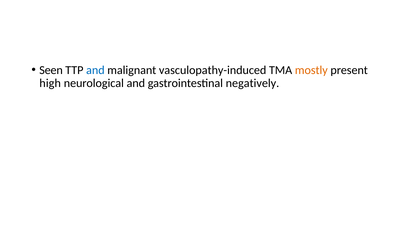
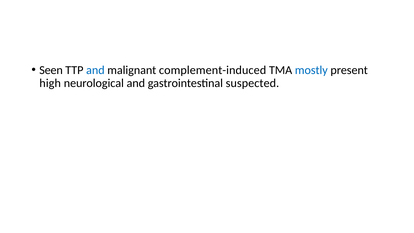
vasculopathy-induced: vasculopathy-induced -> complement-induced
mostly colour: orange -> blue
negatively: negatively -> suspected
